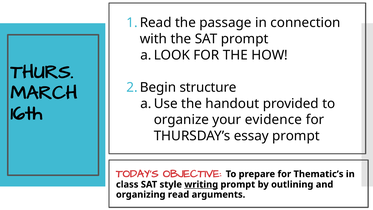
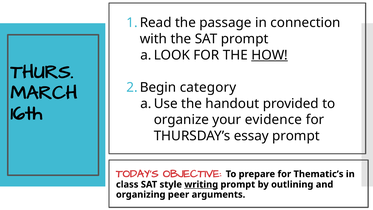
HOW underline: none -> present
structure: structure -> category
read: read -> peer
